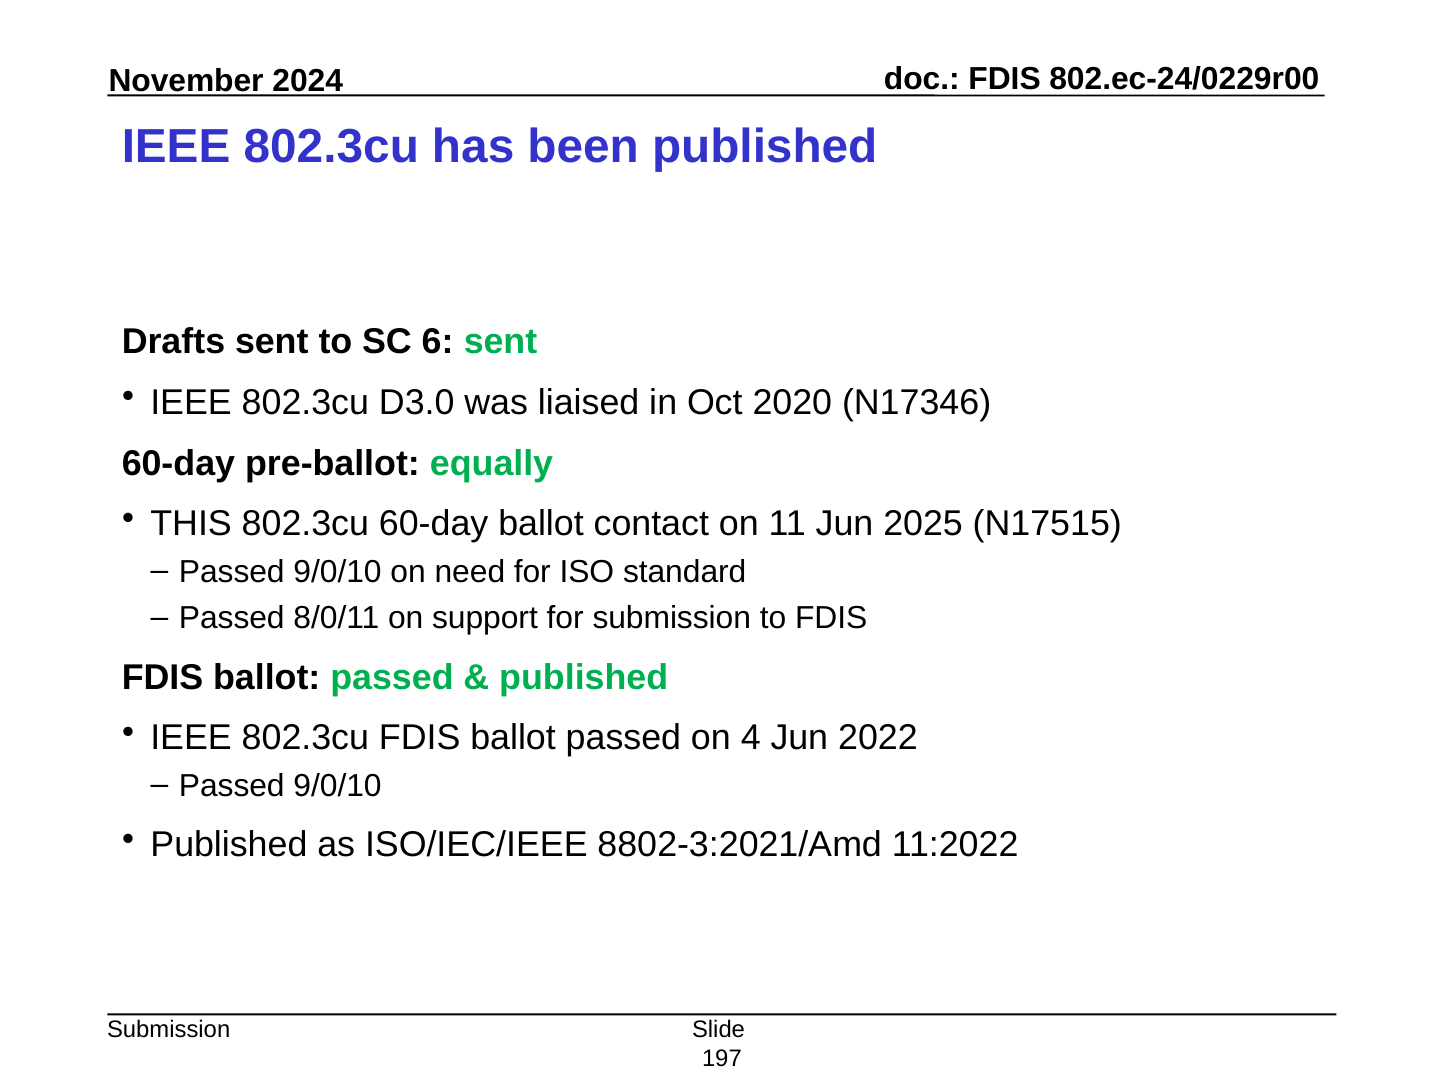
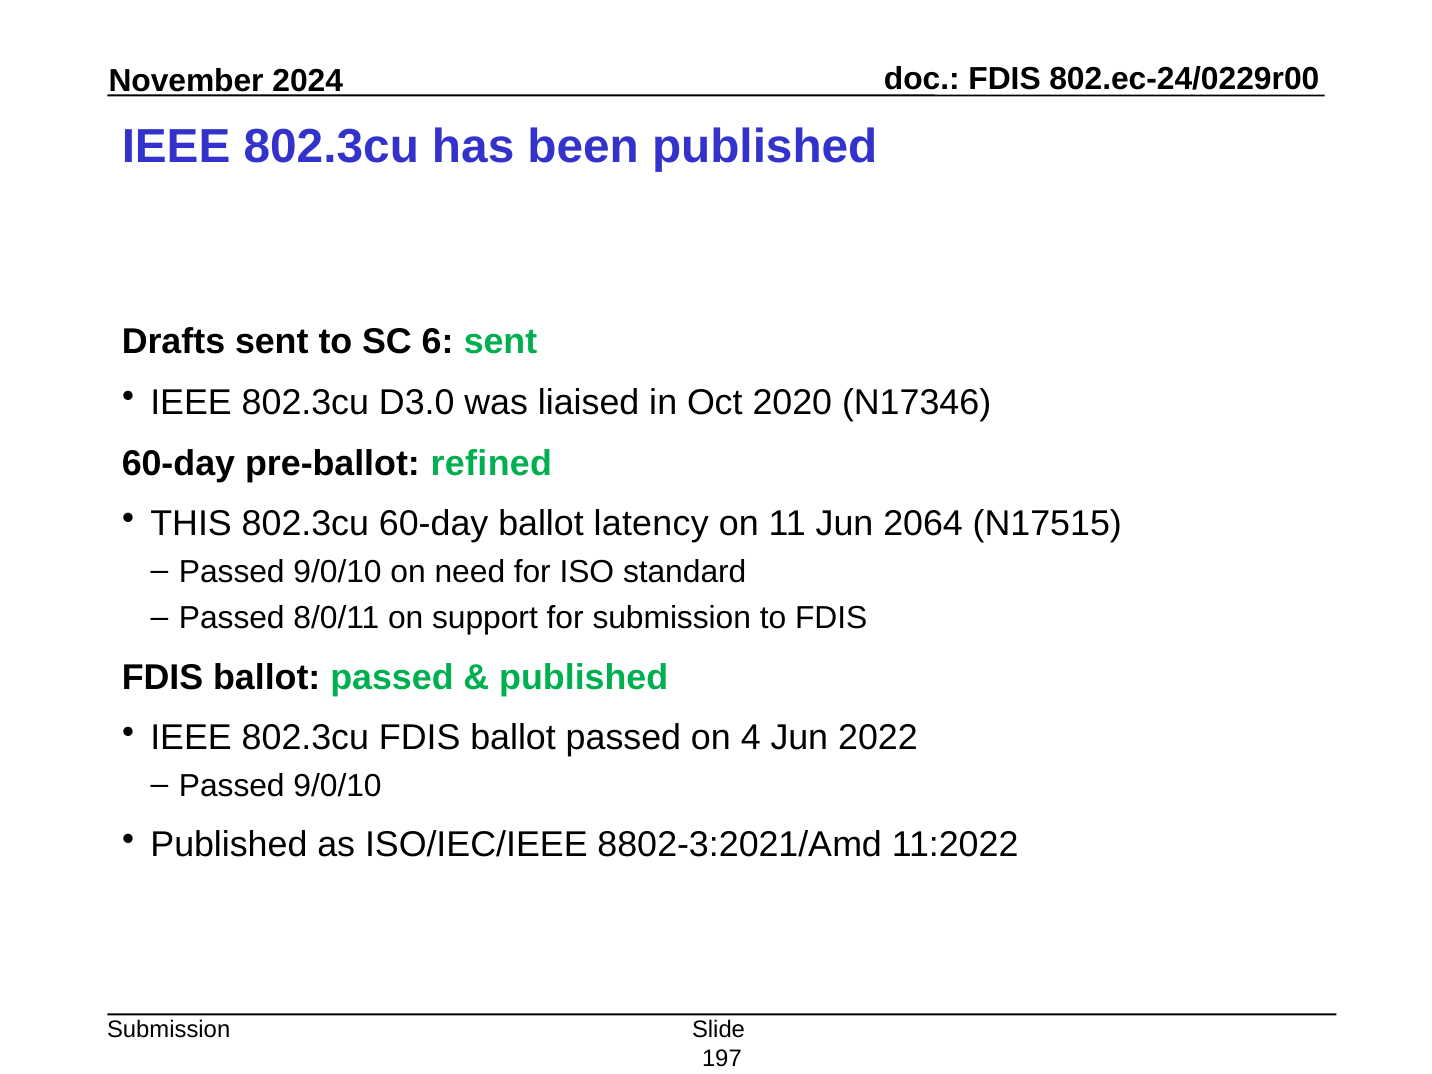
equally: equally -> refined
contact: contact -> latency
2025: 2025 -> 2064
